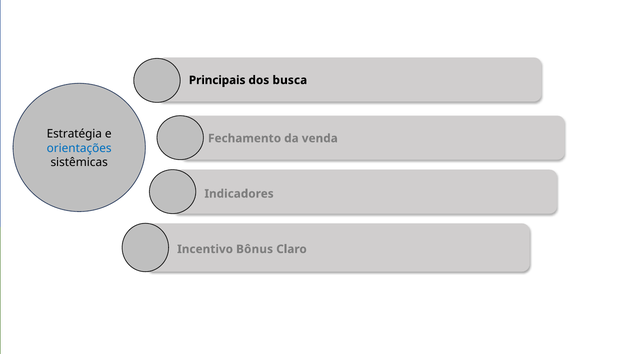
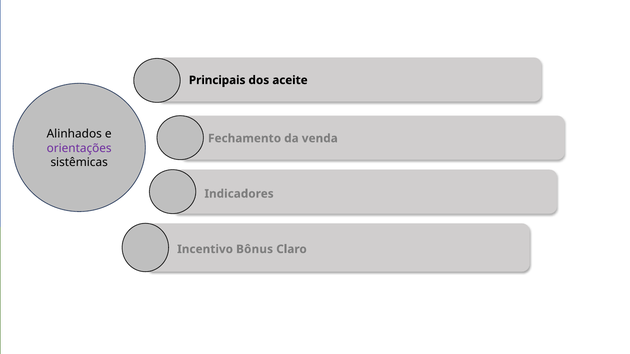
busca: busca -> aceite
Estratégia: Estratégia -> Alinhados
orientações colour: blue -> purple
